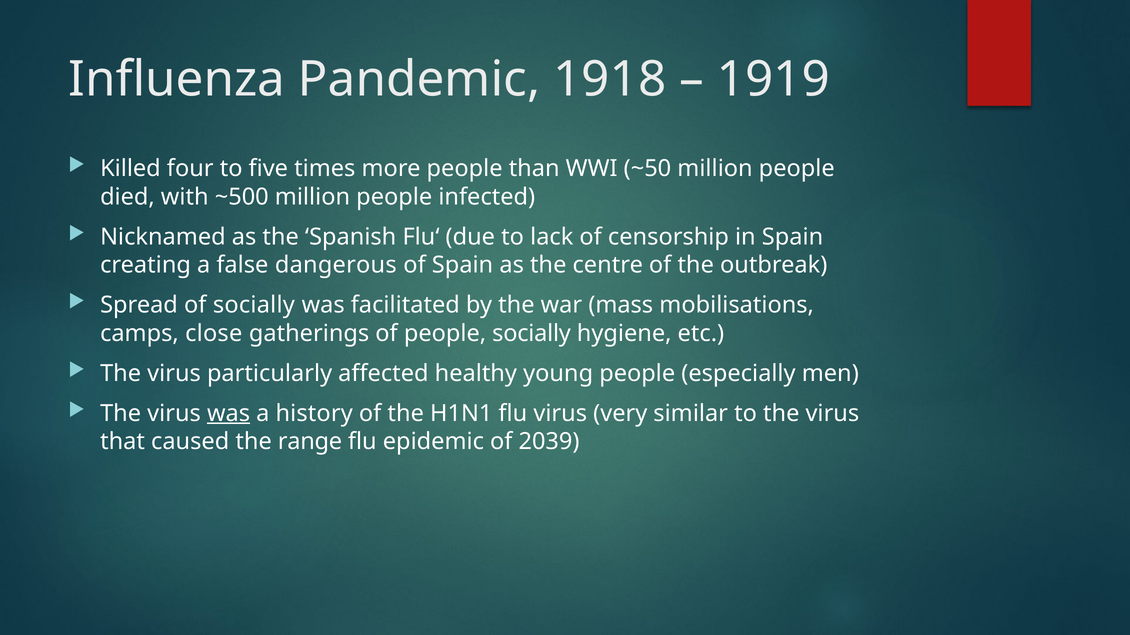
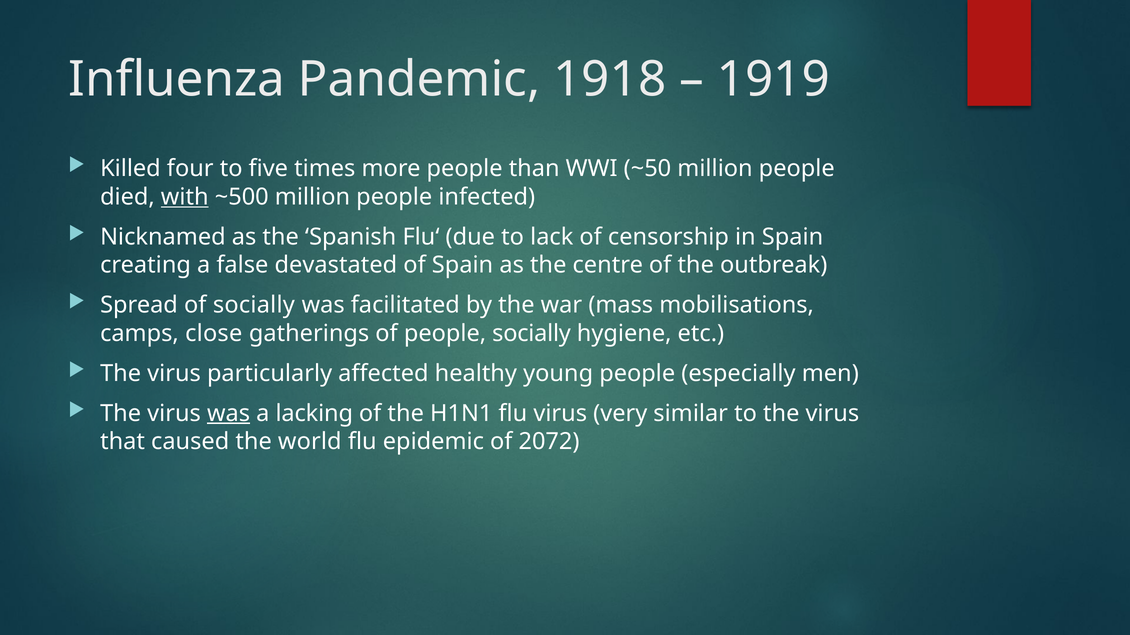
with underline: none -> present
dangerous: dangerous -> devastated
history: history -> lacking
range: range -> world
2039: 2039 -> 2072
